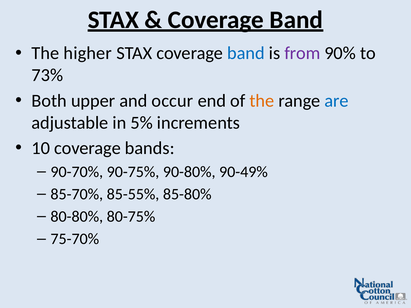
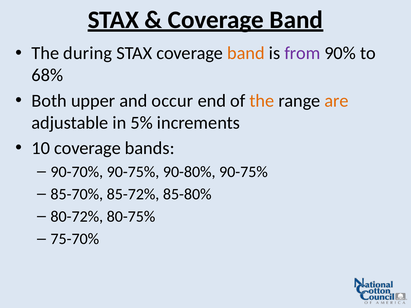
higher: higher -> during
band at (246, 53) colour: blue -> orange
73%: 73% -> 68%
are colour: blue -> orange
90-80% 90-49%: 90-49% -> 90-75%
85-55%: 85-55% -> 85-72%
80-80%: 80-80% -> 80-72%
